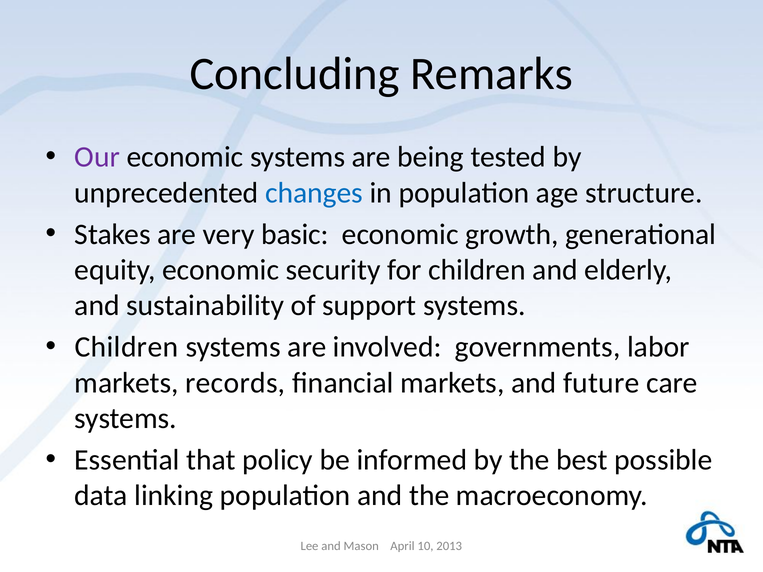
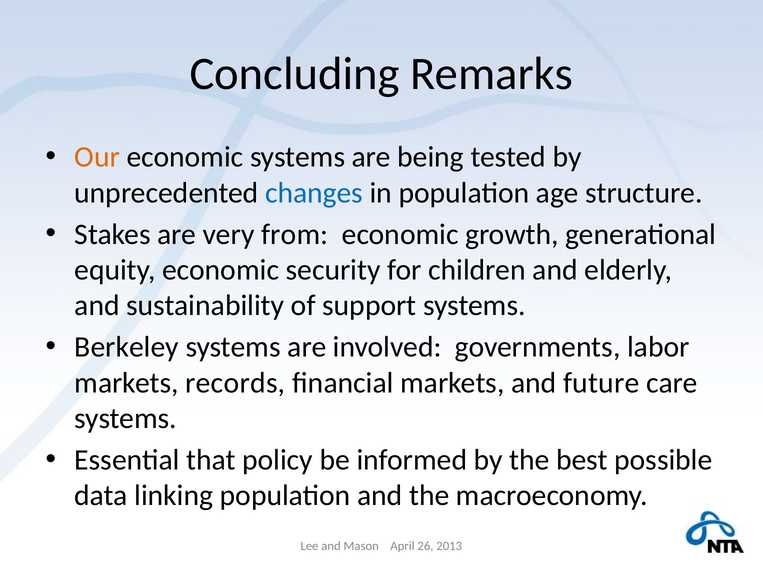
Our colour: purple -> orange
basic: basic -> from
Children at (127, 347): Children -> Berkeley
10: 10 -> 26
